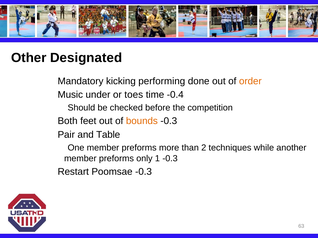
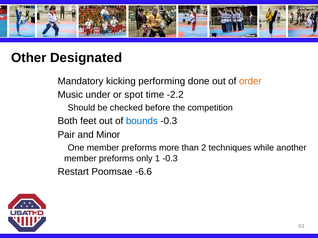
toes: toes -> spot
-0.4: -0.4 -> -2.2
bounds colour: orange -> blue
Table: Table -> Minor
Poomsae -0.3: -0.3 -> -6.6
